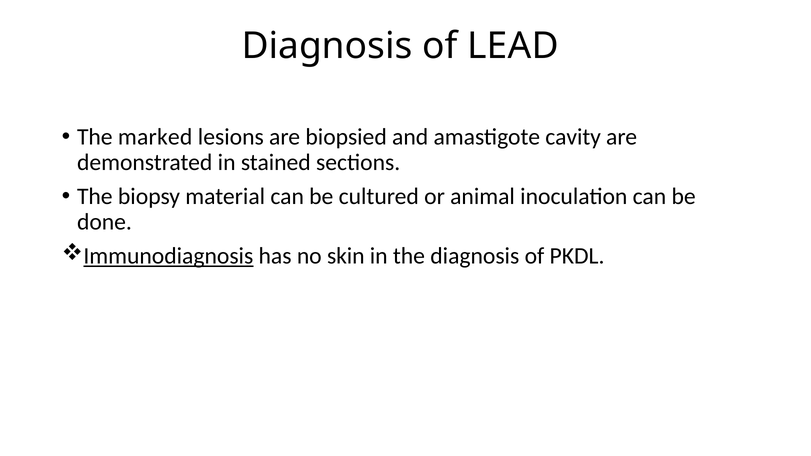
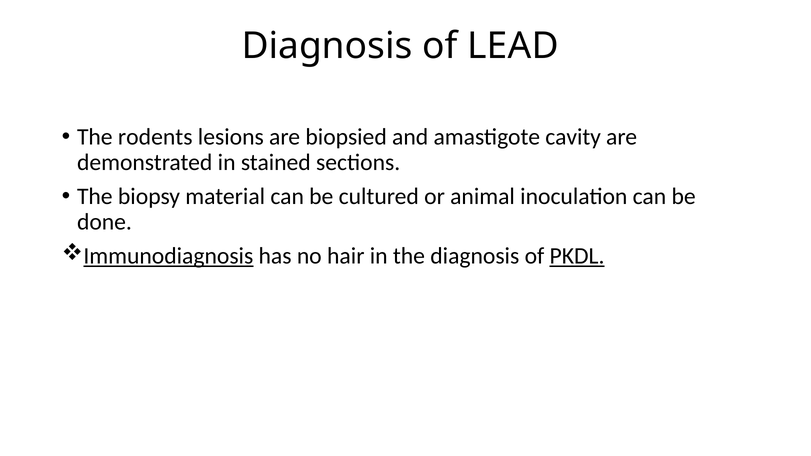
marked: marked -> rodents
skin: skin -> hair
PKDL underline: none -> present
